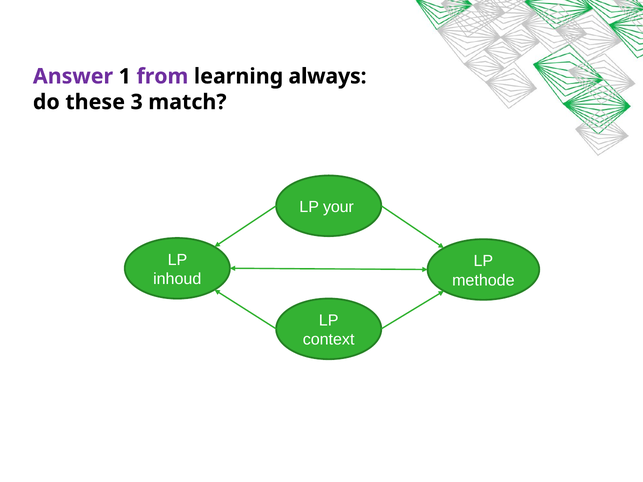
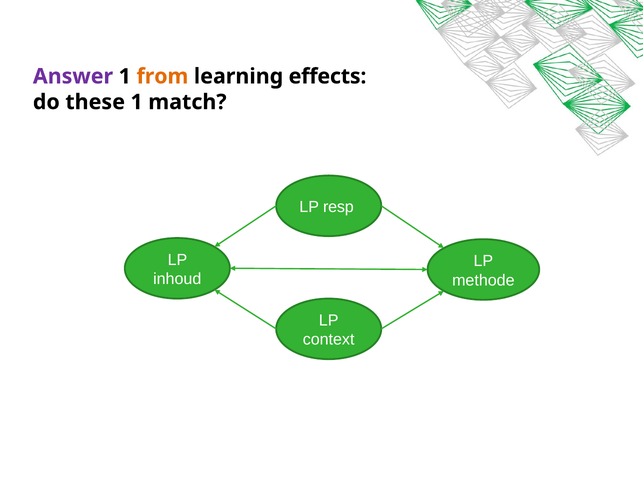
from colour: purple -> orange
always: always -> effects
these 3: 3 -> 1
your: your -> resp
